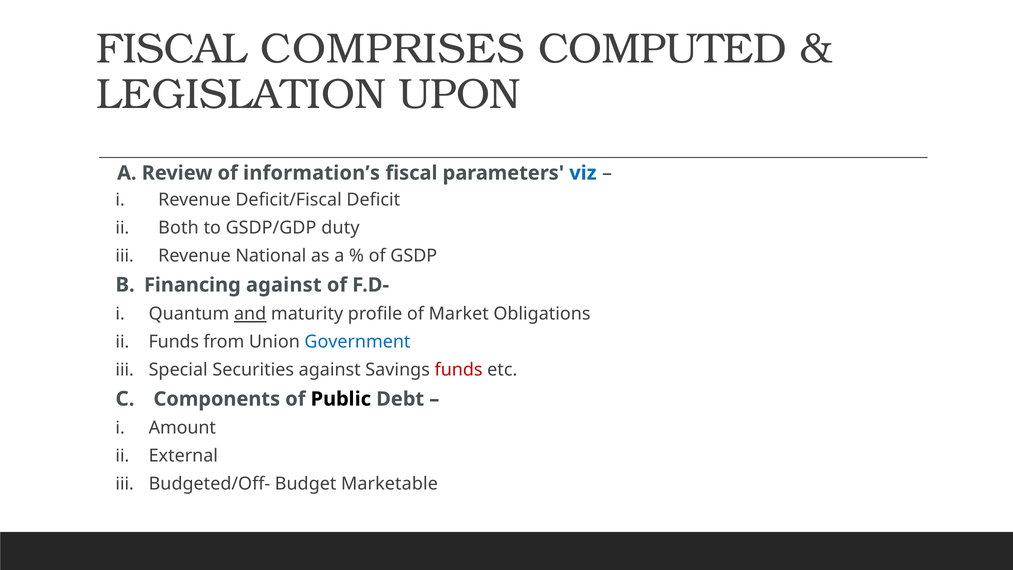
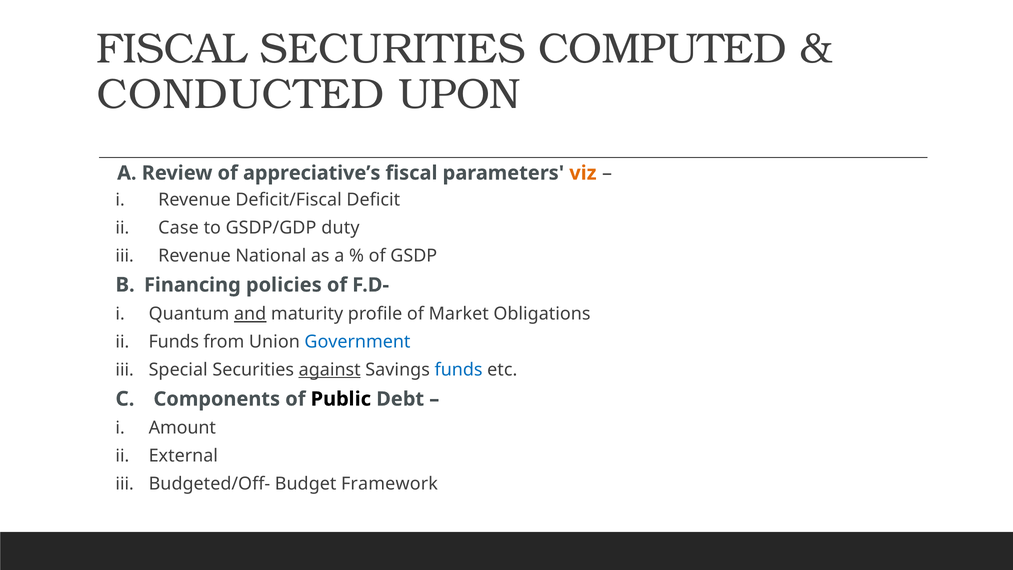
FISCAL COMPRISES: COMPRISES -> SECURITIES
LEGISLATION: LEGISLATION -> CONDUCTED
information’s: information’s -> appreciative’s
viz colour: blue -> orange
Both: Both -> Case
Financing against: against -> policies
against at (330, 370) underline: none -> present
funds at (459, 370) colour: red -> blue
Marketable: Marketable -> Framework
